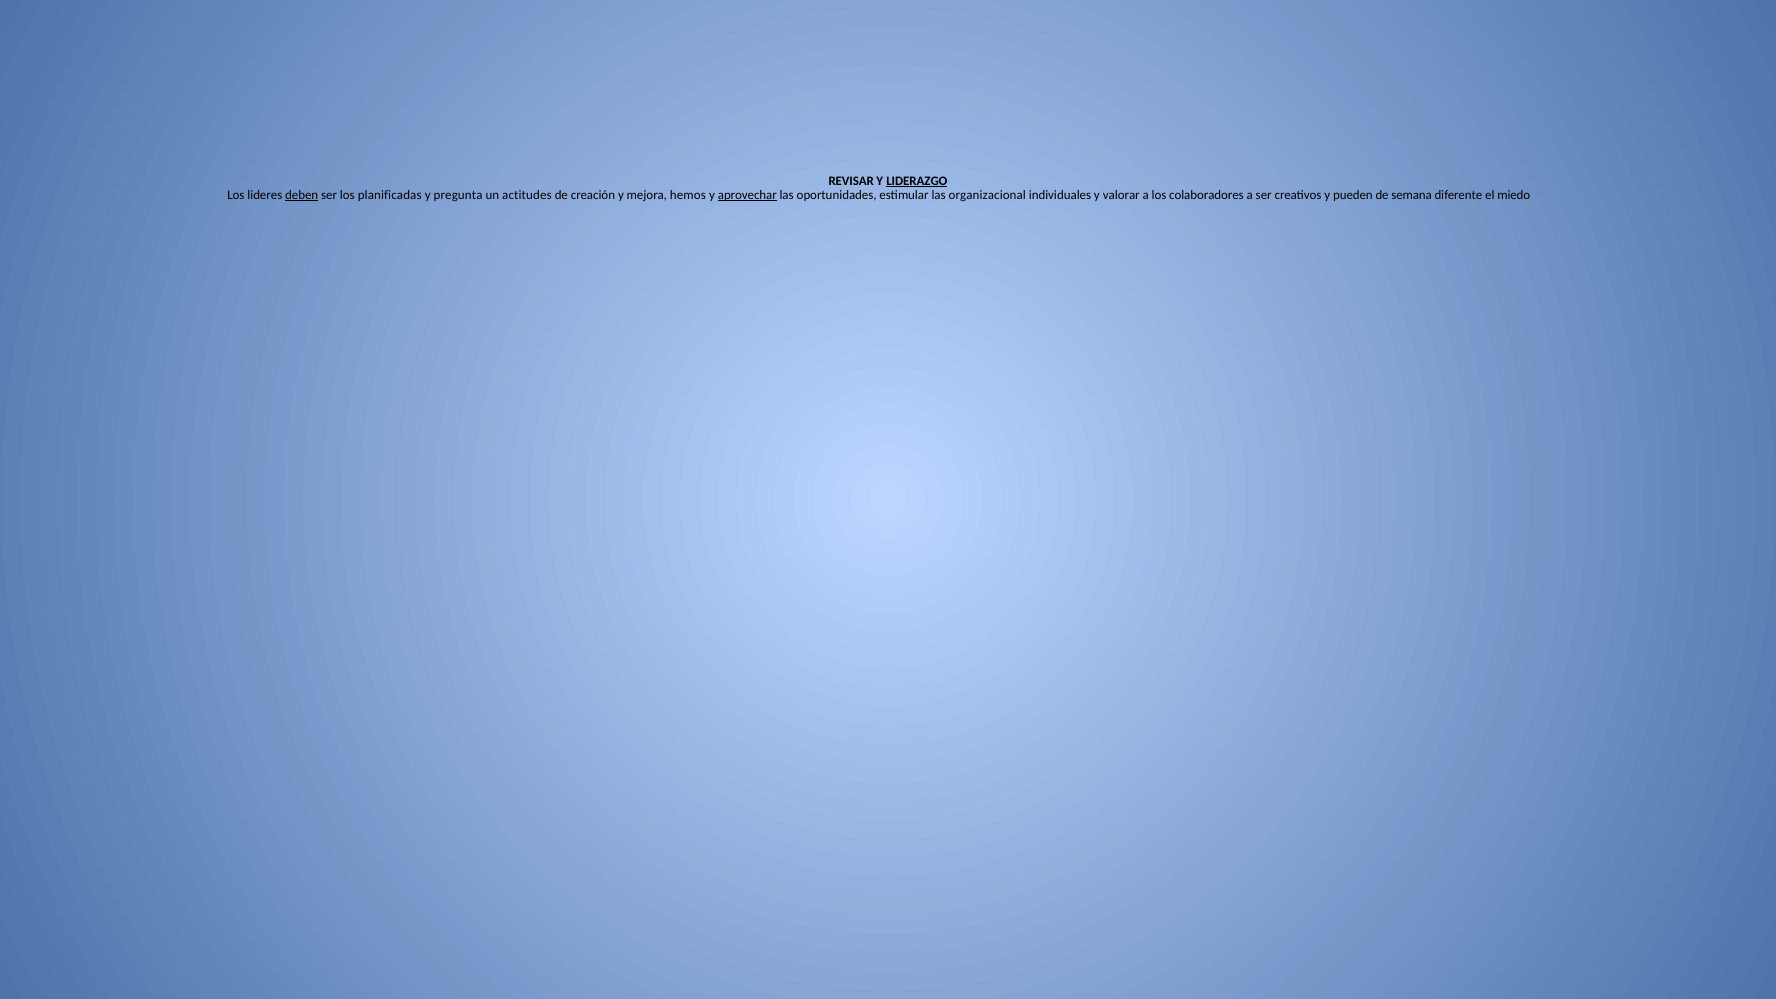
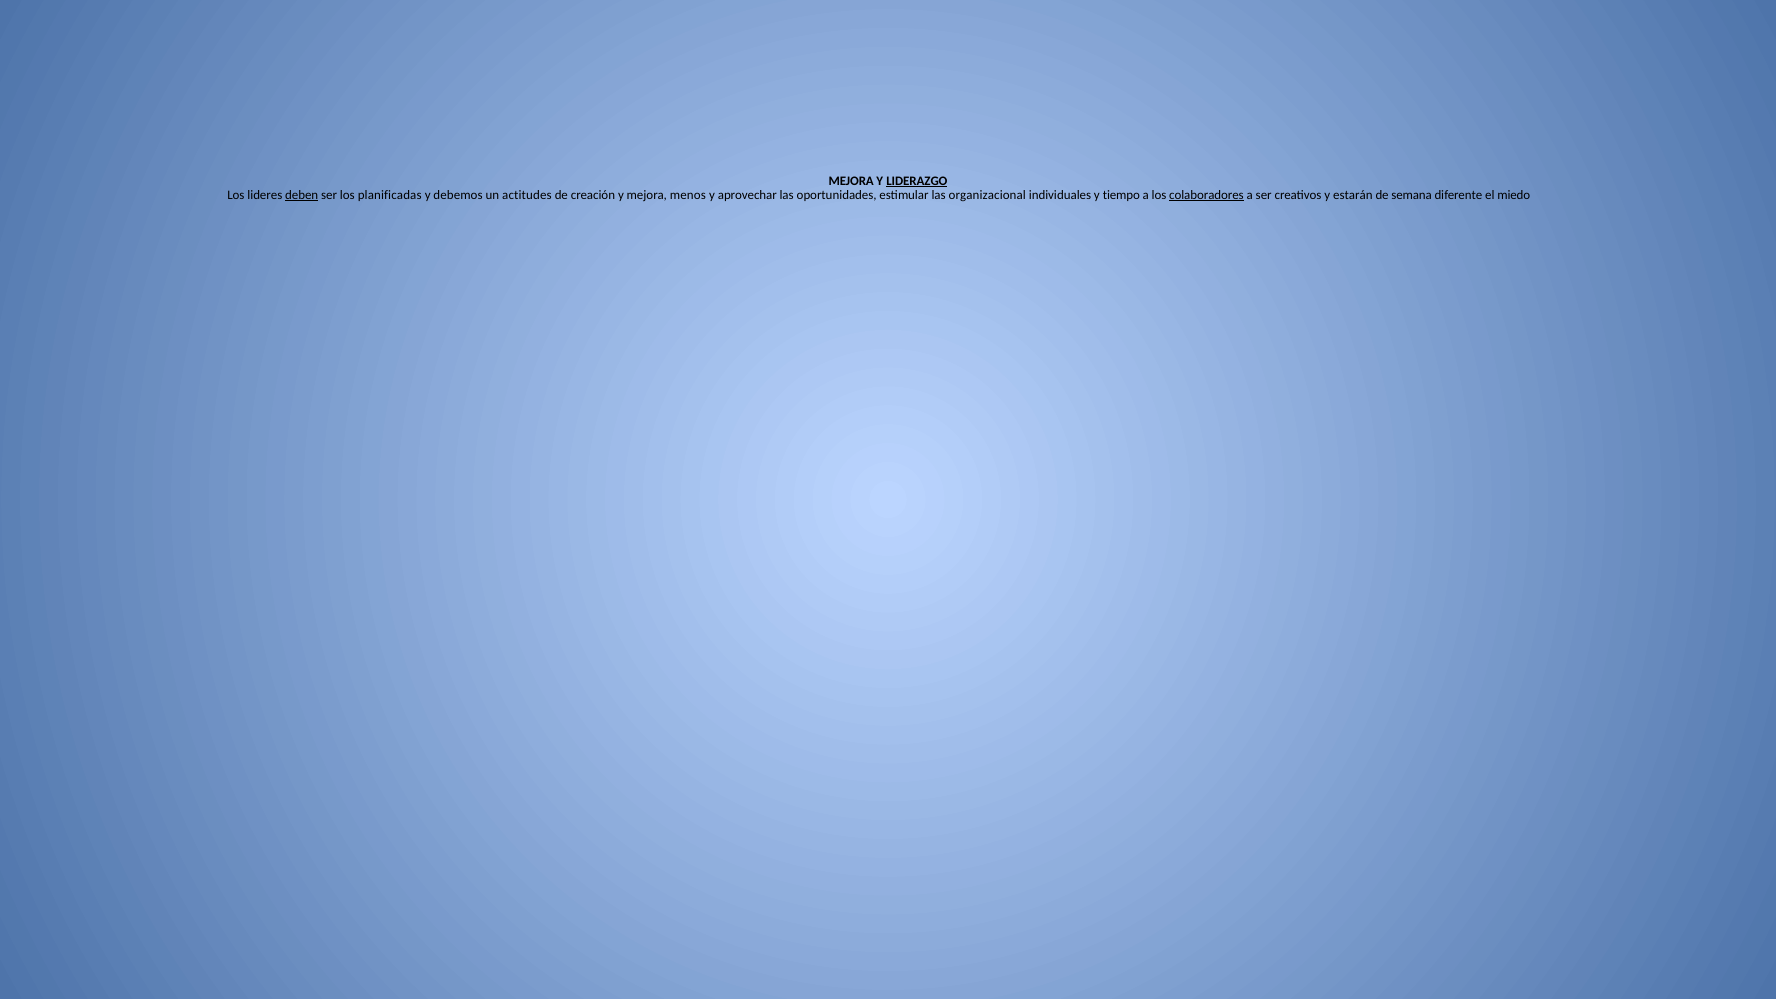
REVISAR at (851, 181): REVISAR -> MEJORA
pregunta: pregunta -> debemos
hemos: hemos -> menos
aprovechar underline: present -> none
valorar: valorar -> tiempo
colaboradores underline: none -> present
pueden: pueden -> estarán
